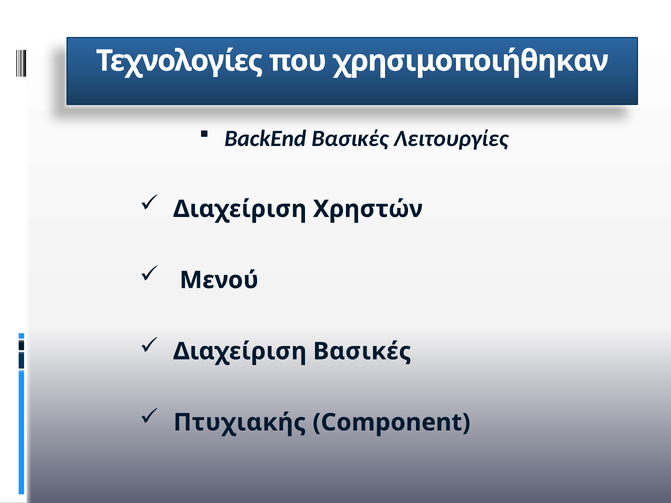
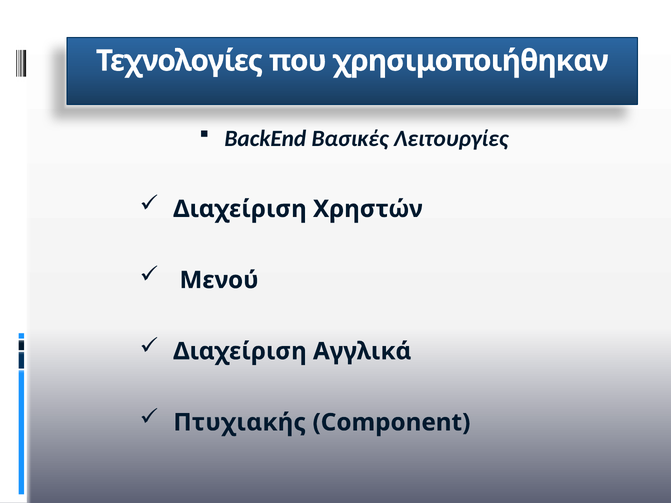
Διαχείριση Βασικές: Βασικές -> Αγγλικά
